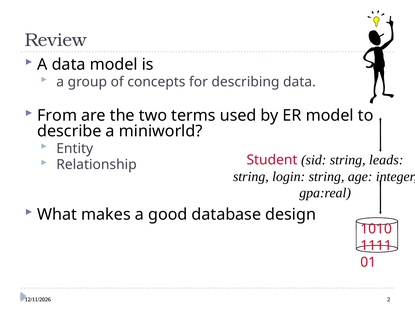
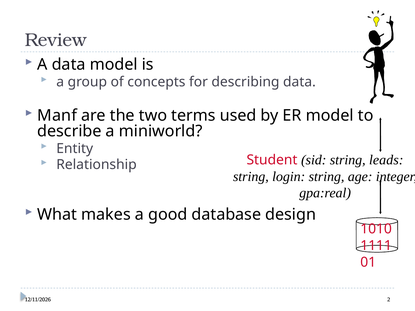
From: From -> Manf
